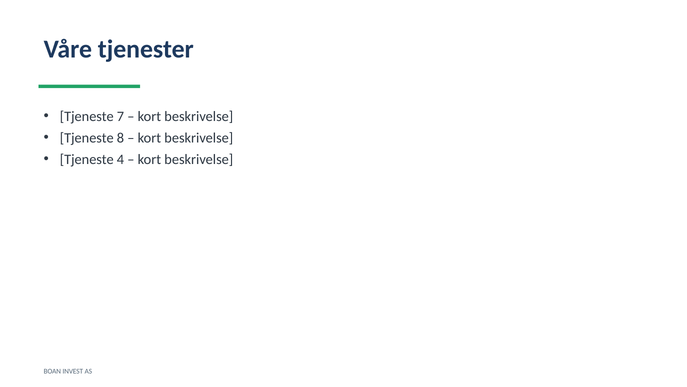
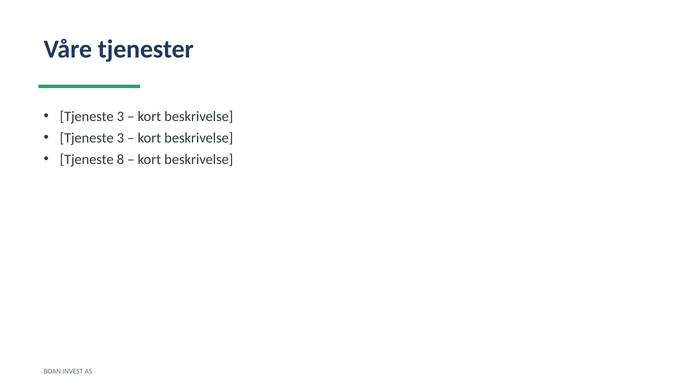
7 at (120, 116): 7 -> 3
8 at (120, 138): 8 -> 3
4: 4 -> 8
